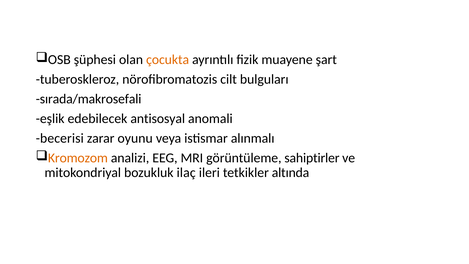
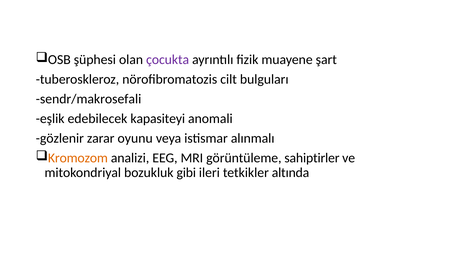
çocukta colour: orange -> purple
sırada/makrosefali: sırada/makrosefali -> sendr/makrosefali
antisosyal: antisosyal -> kapasiteyi
becerisi: becerisi -> gözlenir
ilaç: ilaç -> gibi
